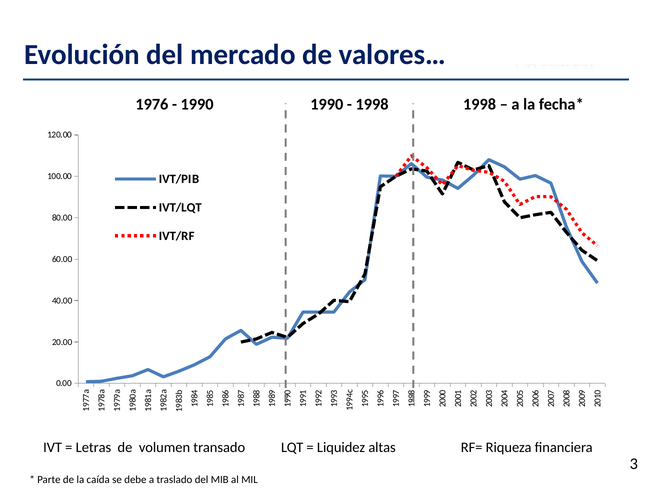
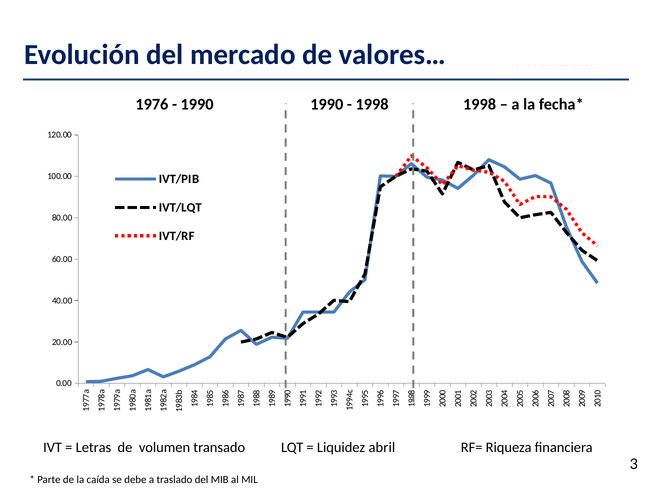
altas: altas -> abril
